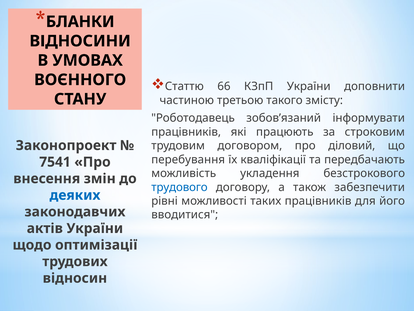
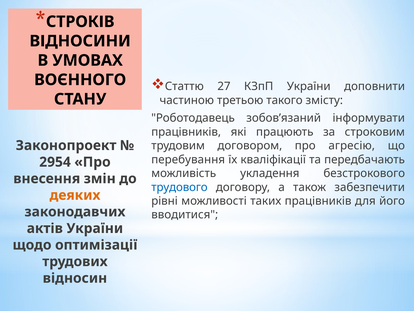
БЛАНКИ: БЛАНКИ -> СТРОКІВ
66: 66 -> 27
діловий: діловий -> агресію
7541: 7541 -> 2954
деяких colour: blue -> orange
